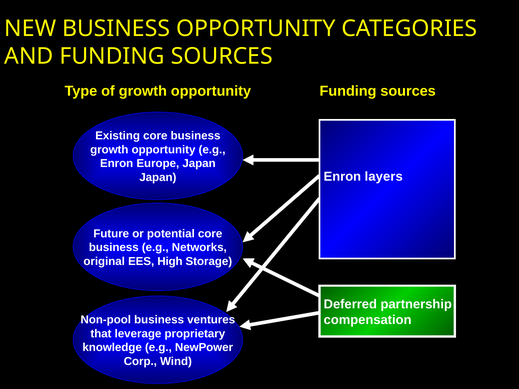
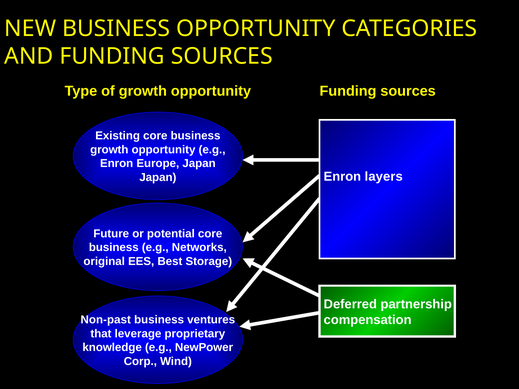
High: High -> Best
Non-pool: Non-pool -> Non-past
